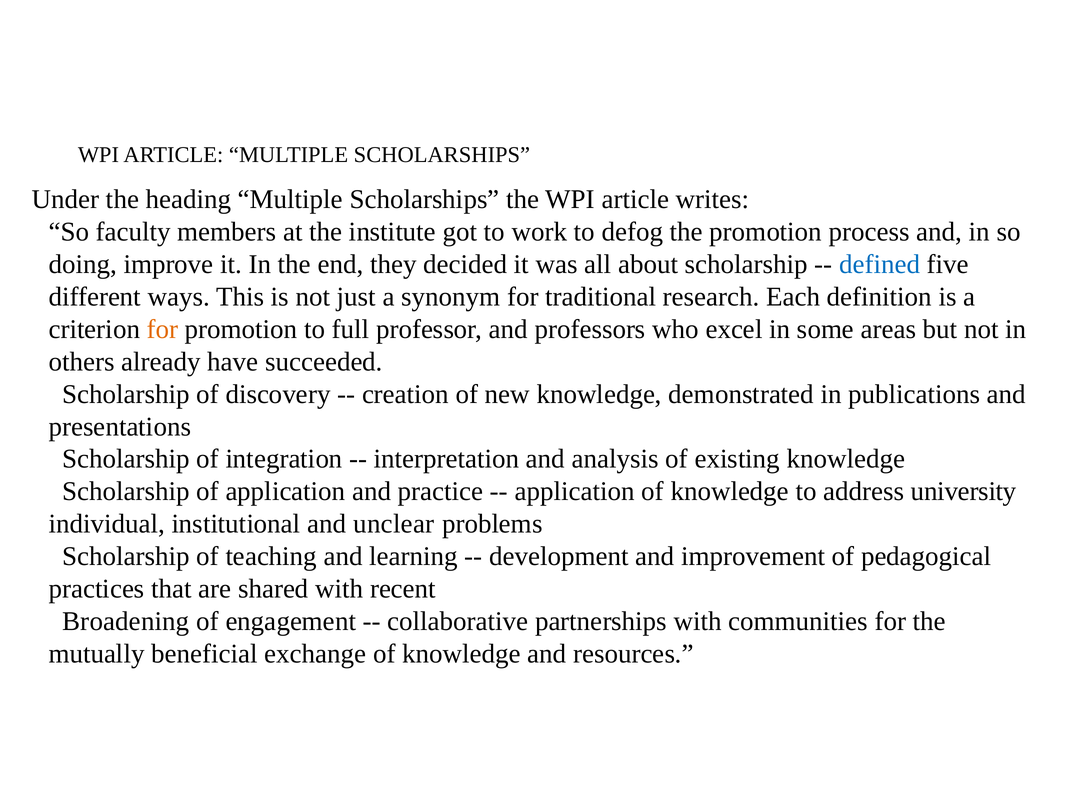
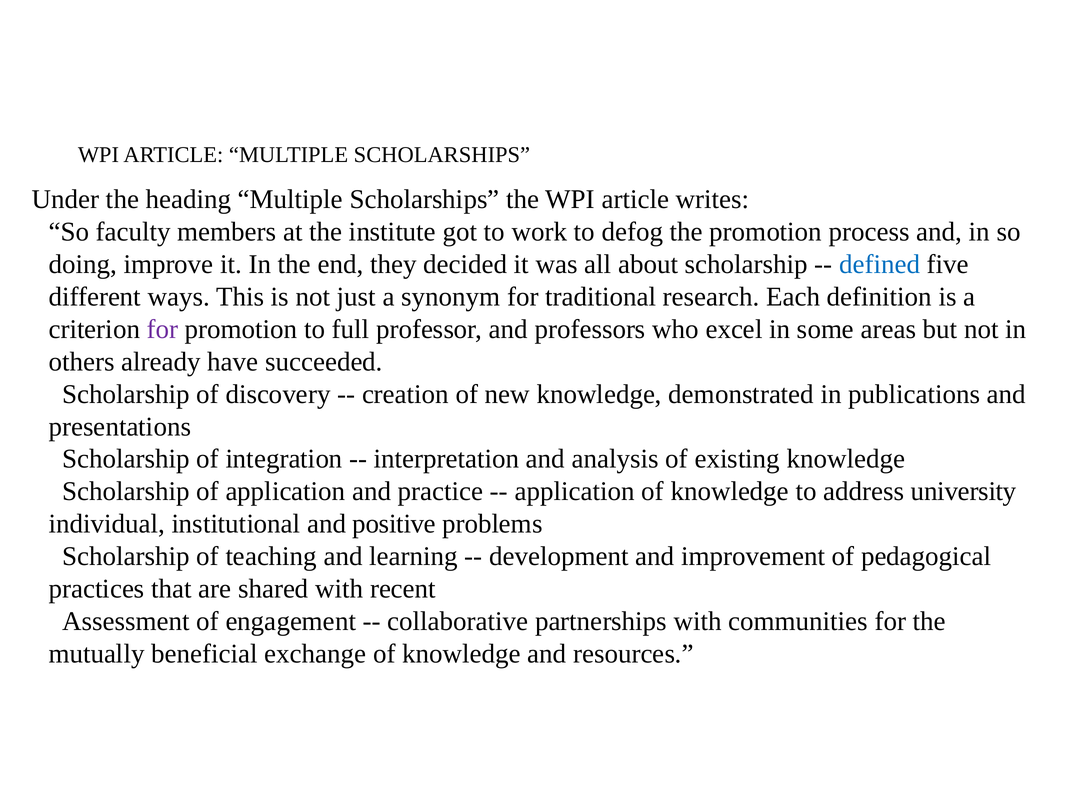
for at (162, 329) colour: orange -> purple
unclear: unclear -> positive
Broadening: Broadening -> Assessment
